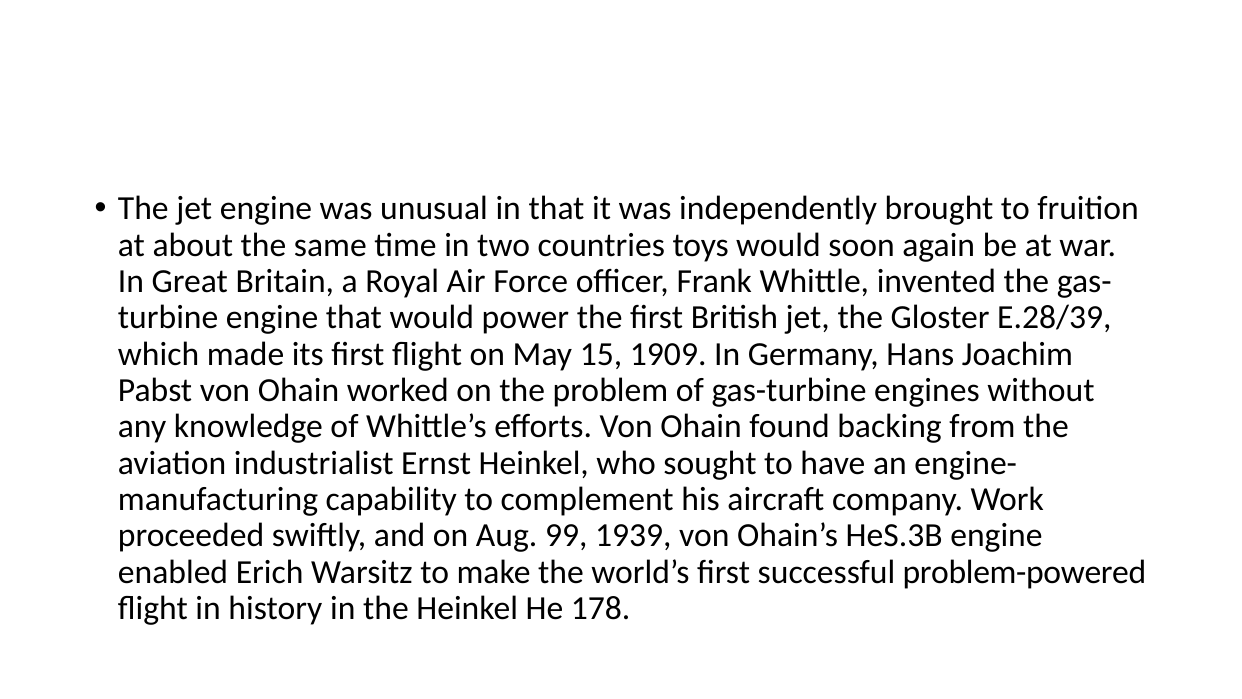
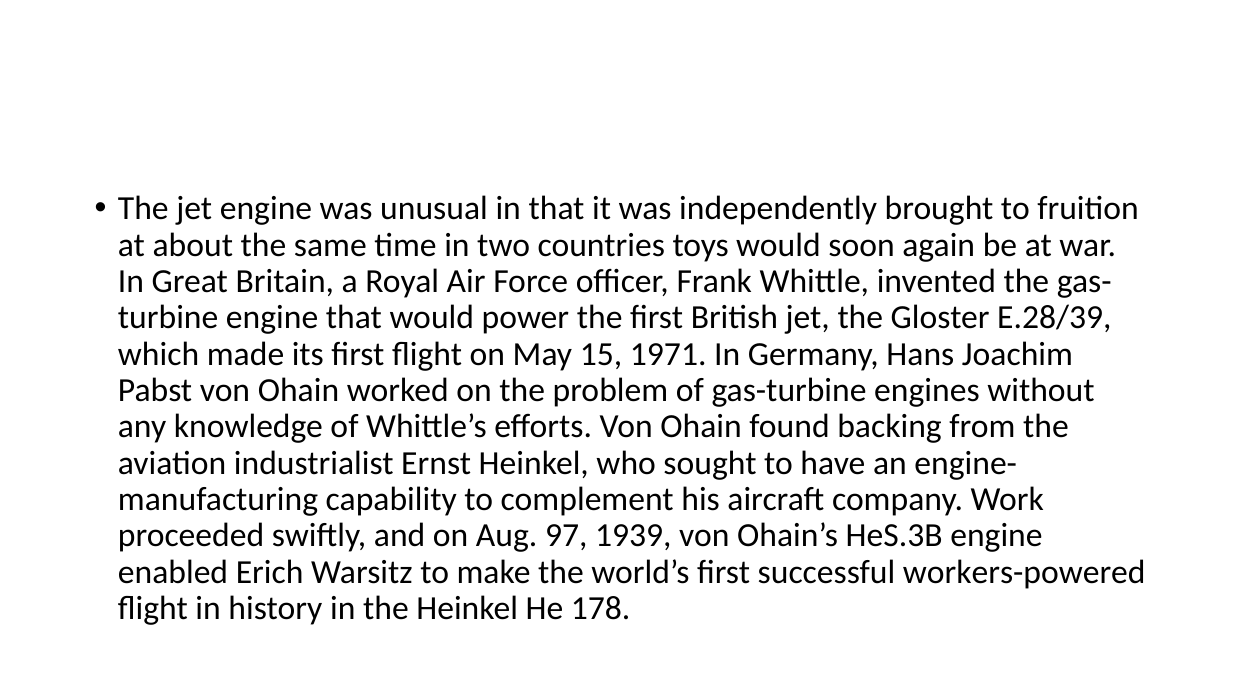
1909: 1909 -> 1971
99: 99 -> 97
problem-powered: problem-powered -> workers-powered
